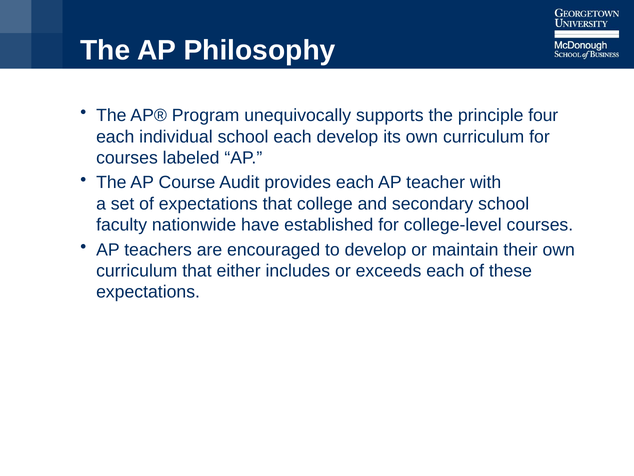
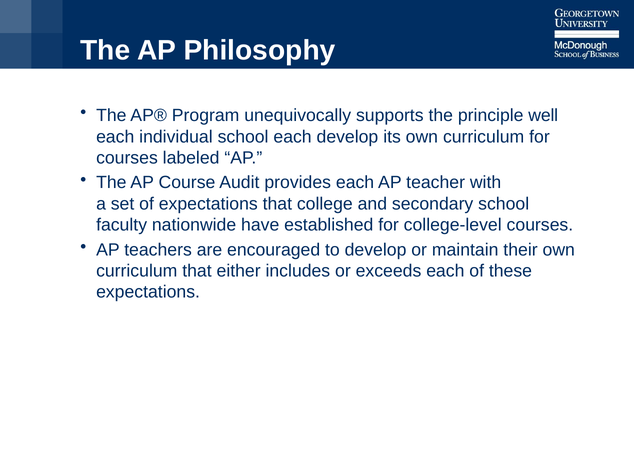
four: four -> well
